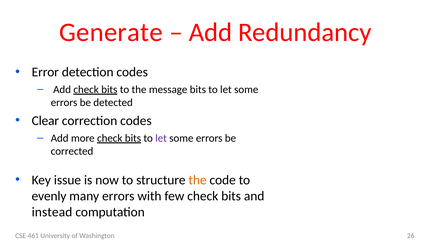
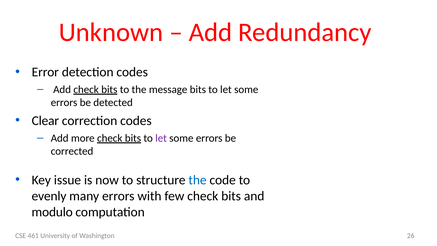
Generate: Generate -> Unknown
the at (198, 180) colour: orange -> blue
instead: instead -> modulo
